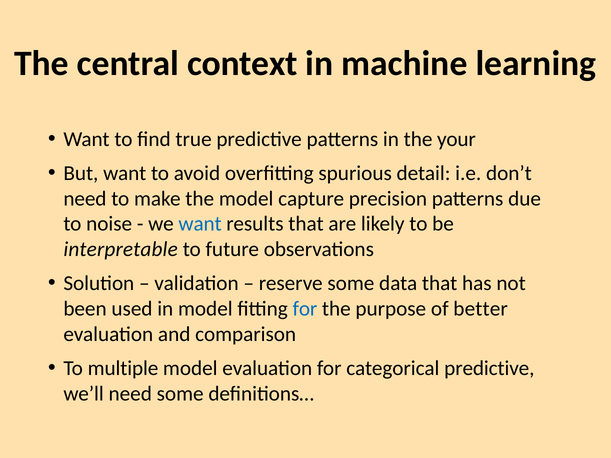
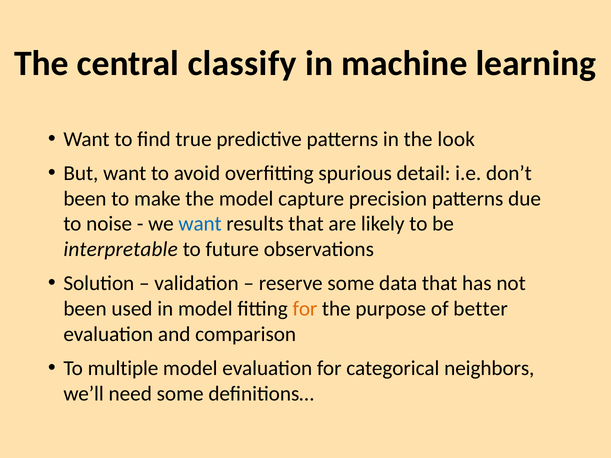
context: context -> classify
your: your -> look
need at (85, 199): need -> been
for at (305, 309) colour: blue -> orange
categorical predictive: predictive -> neighbors
